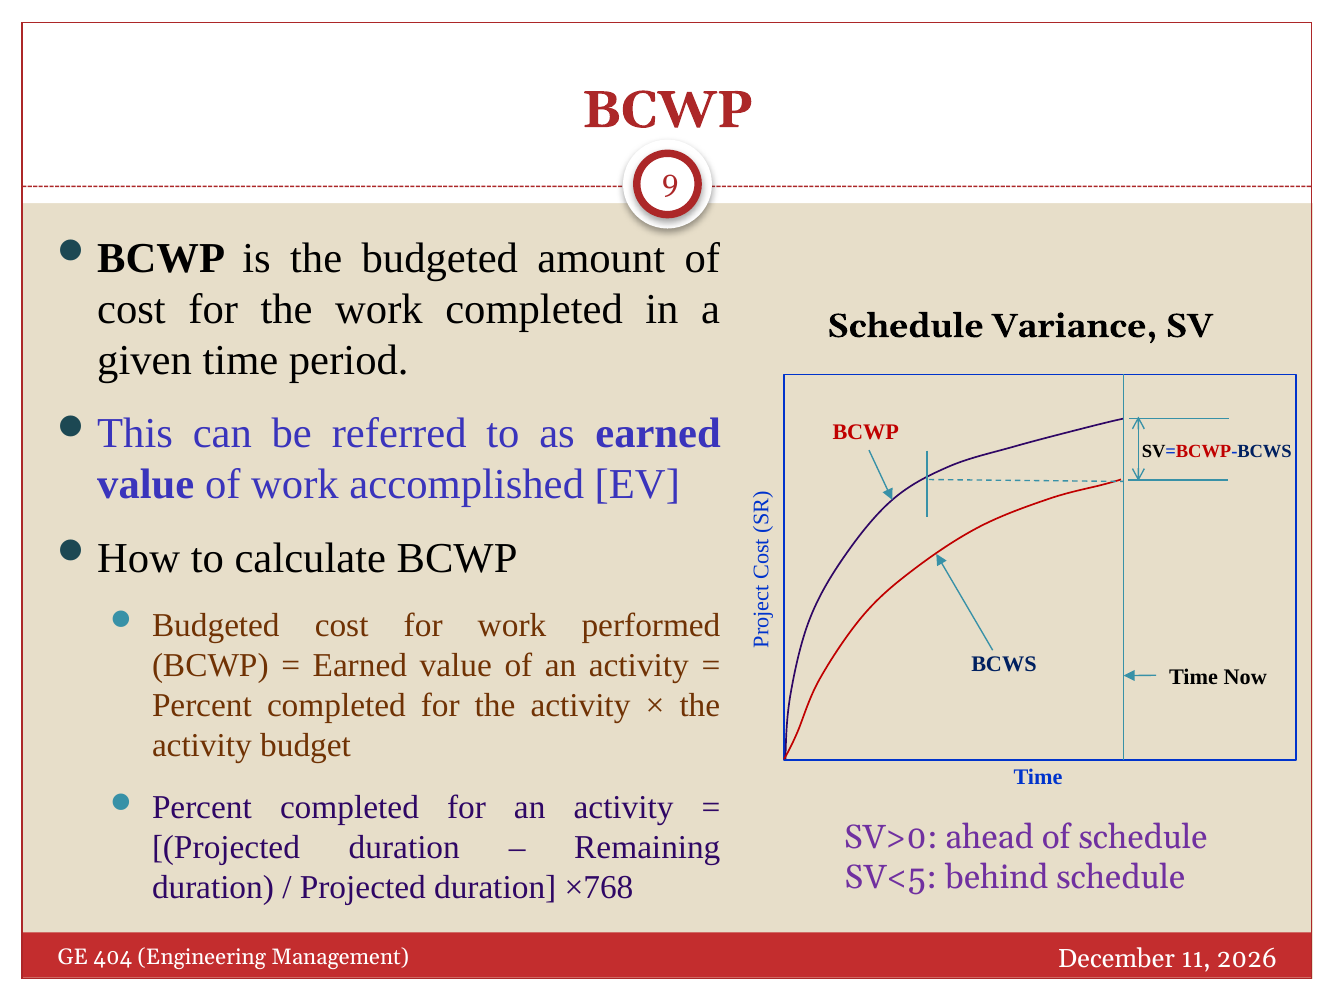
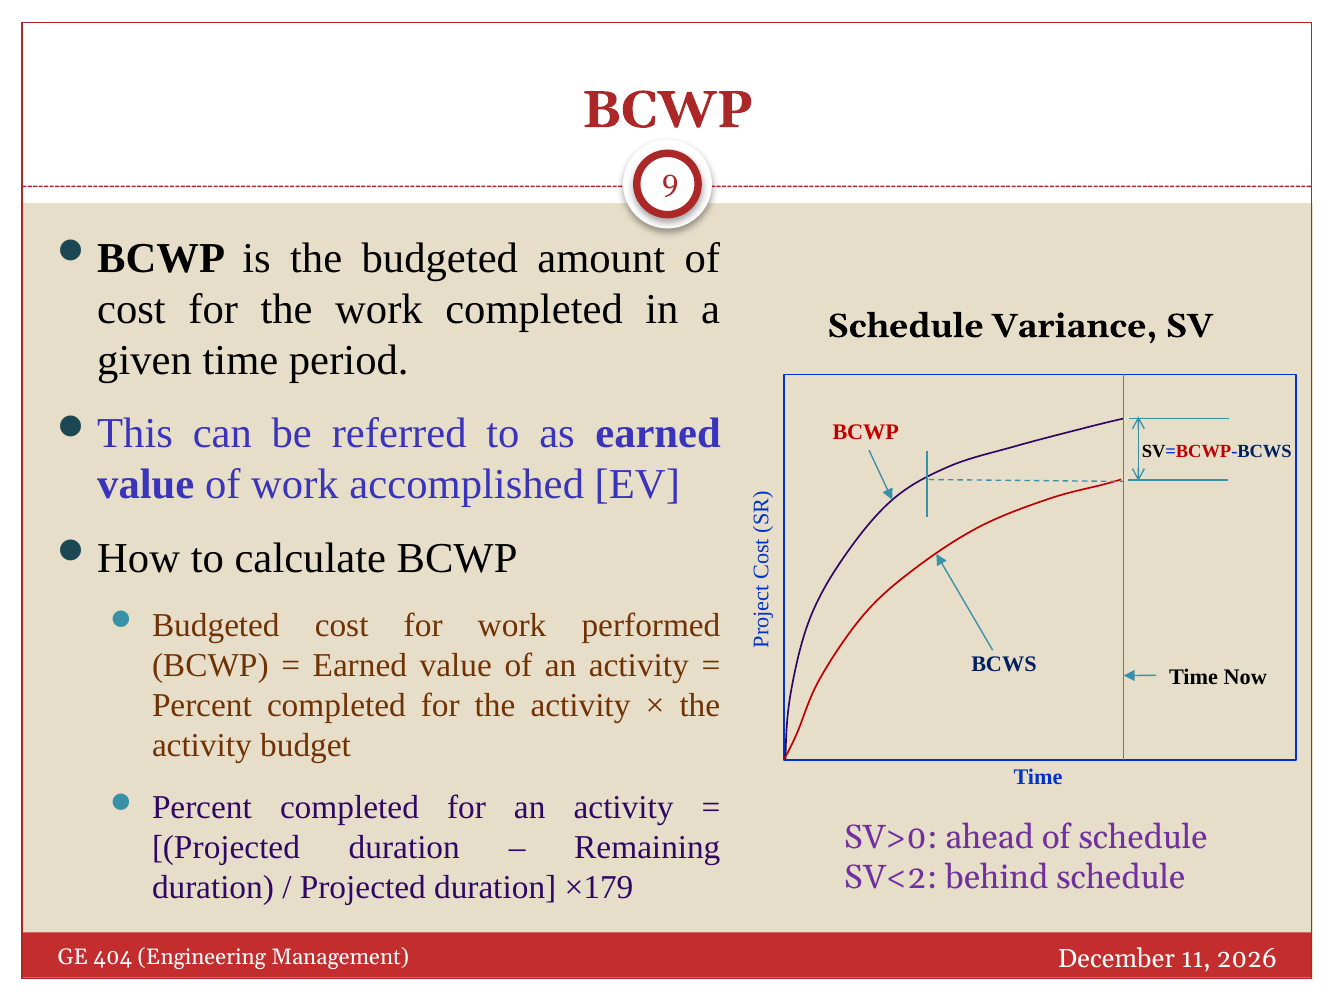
SV<5: SV<5 -> SV<2
×768: ×768 -> ×179
